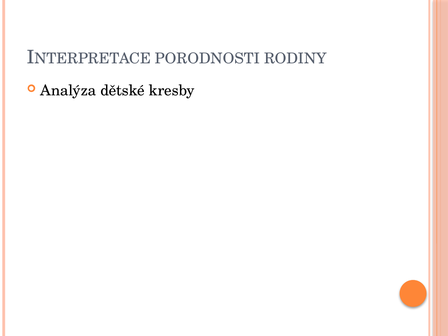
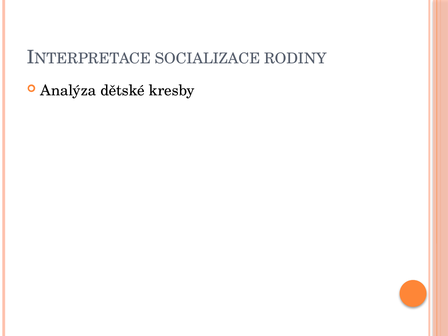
PORODNOSTI: PORODNOSTI -> SOCIALIZACE
